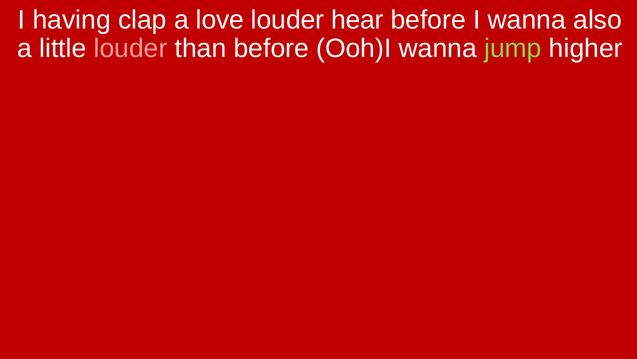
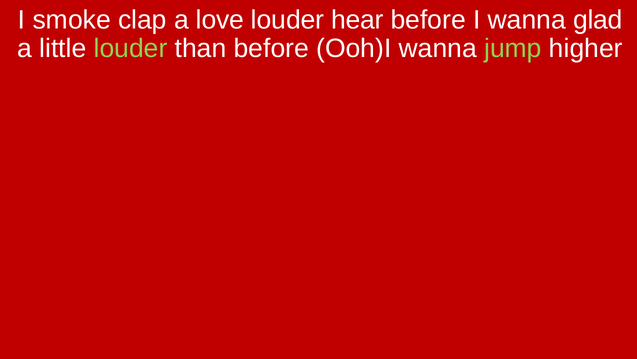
having: having -> smoke
also: also -> glad
louder at (131, 48) colour: pink -> light green
